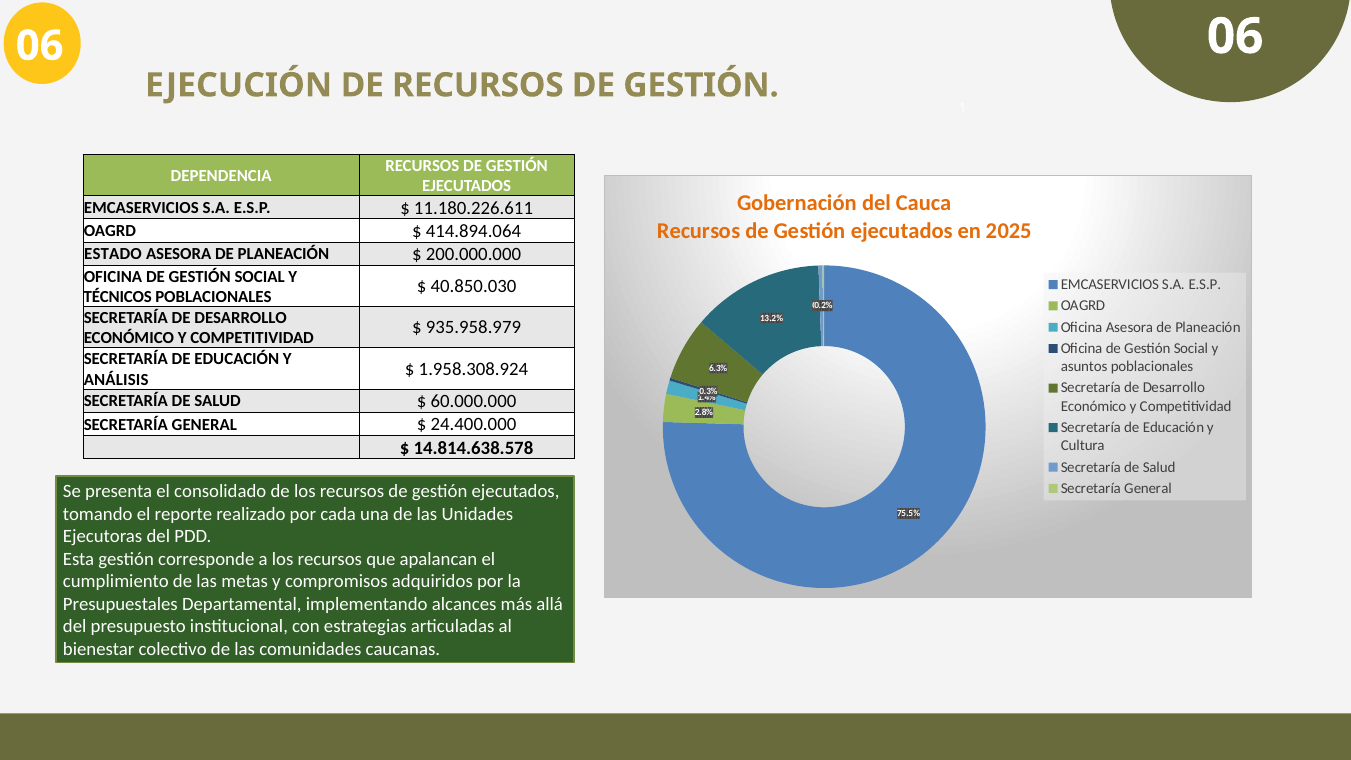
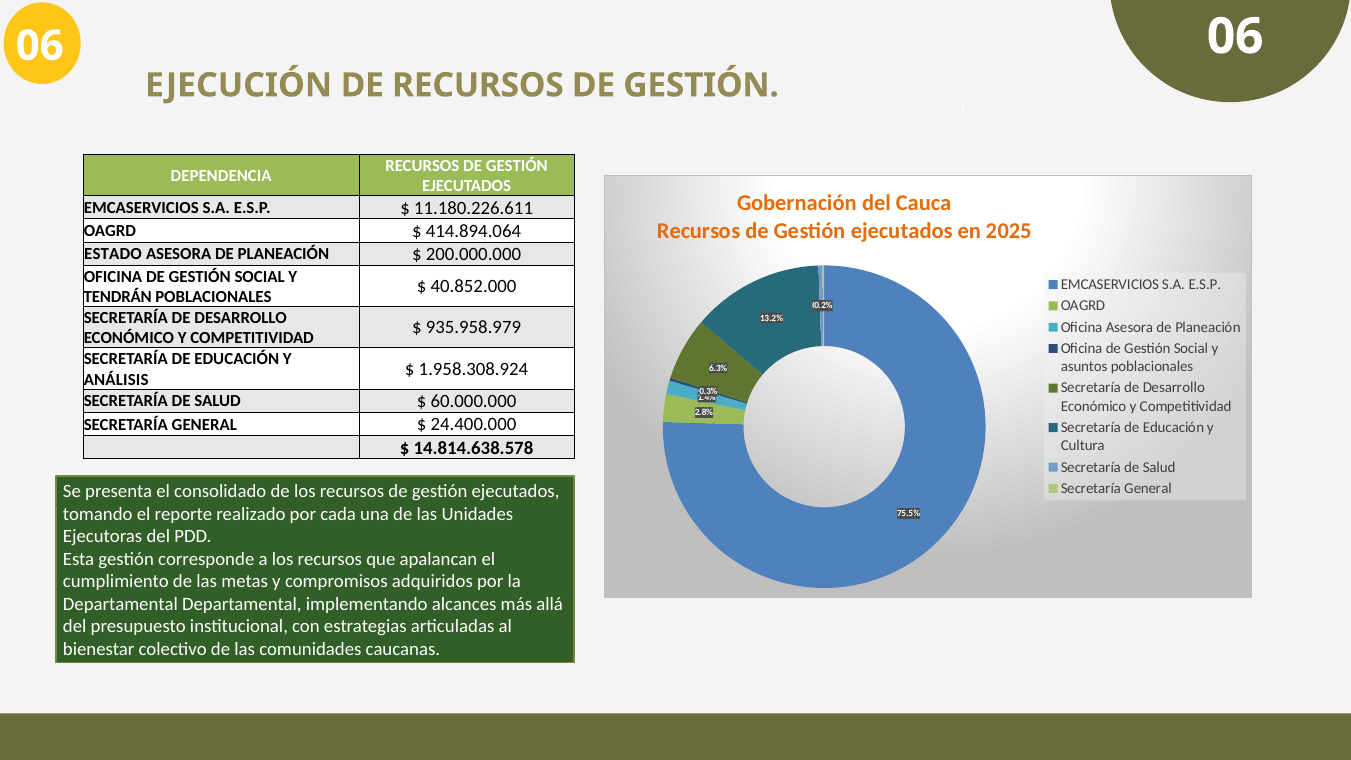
40.850.030: 40.850.030 -> 40.852.000
TÉCNICOS: TÉCNICOS -> TENDRÁN
Presupuestales at (120, 604): Presupuestales -> Departamental
